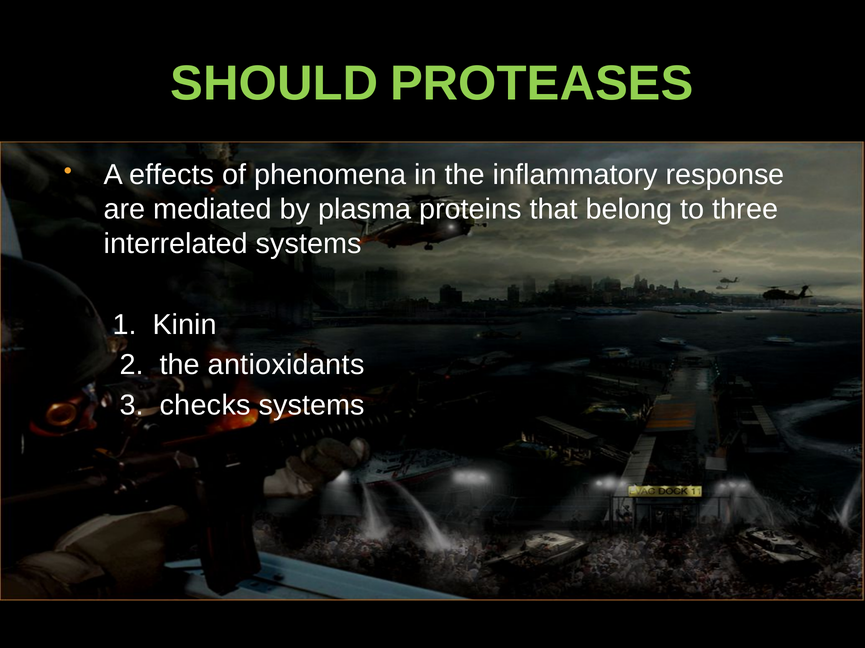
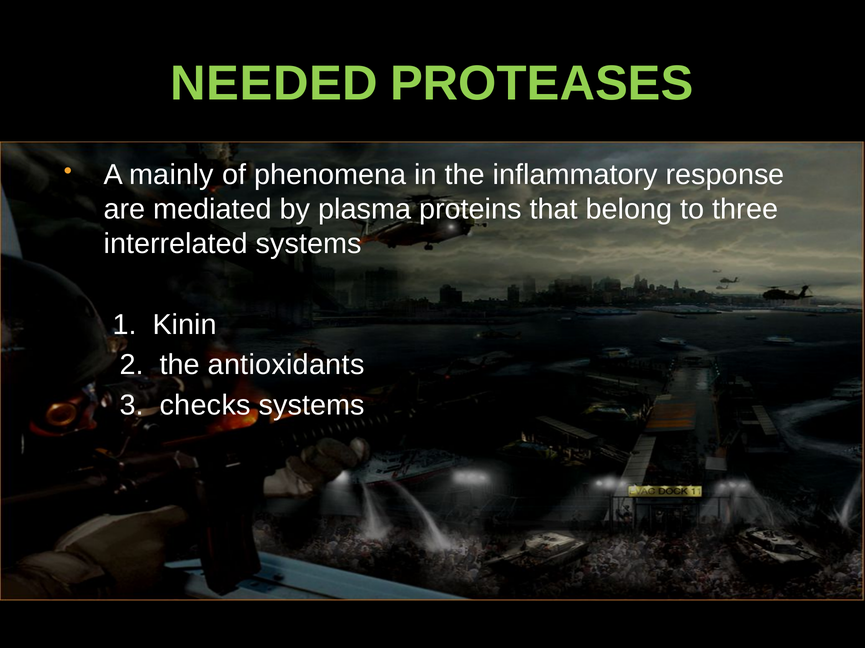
SHOULD: SHOULD -> NEEDED
effects: effects -> mainly
